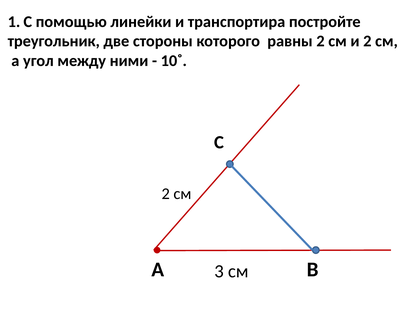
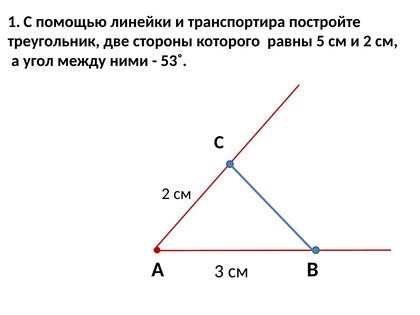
равны 2: 2 -> 5
10˚: 10˚ -> 53˚
